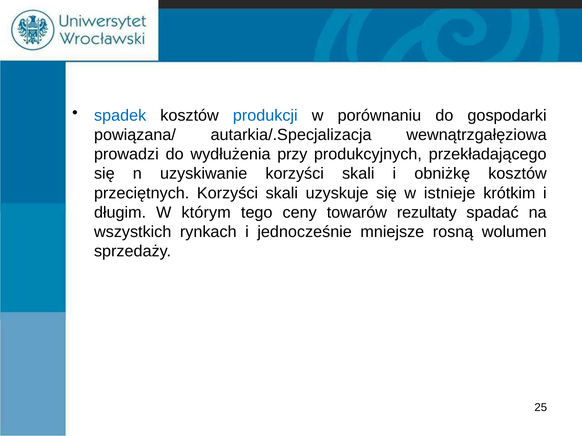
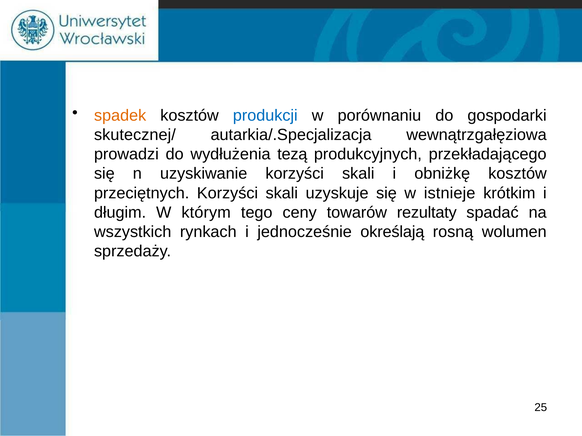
spadek colour: blue -> orange
powiązana/: powiązana/ -> skutecznej/
przy: przy -> tezą
mniejsze: mniejsze -> określają
